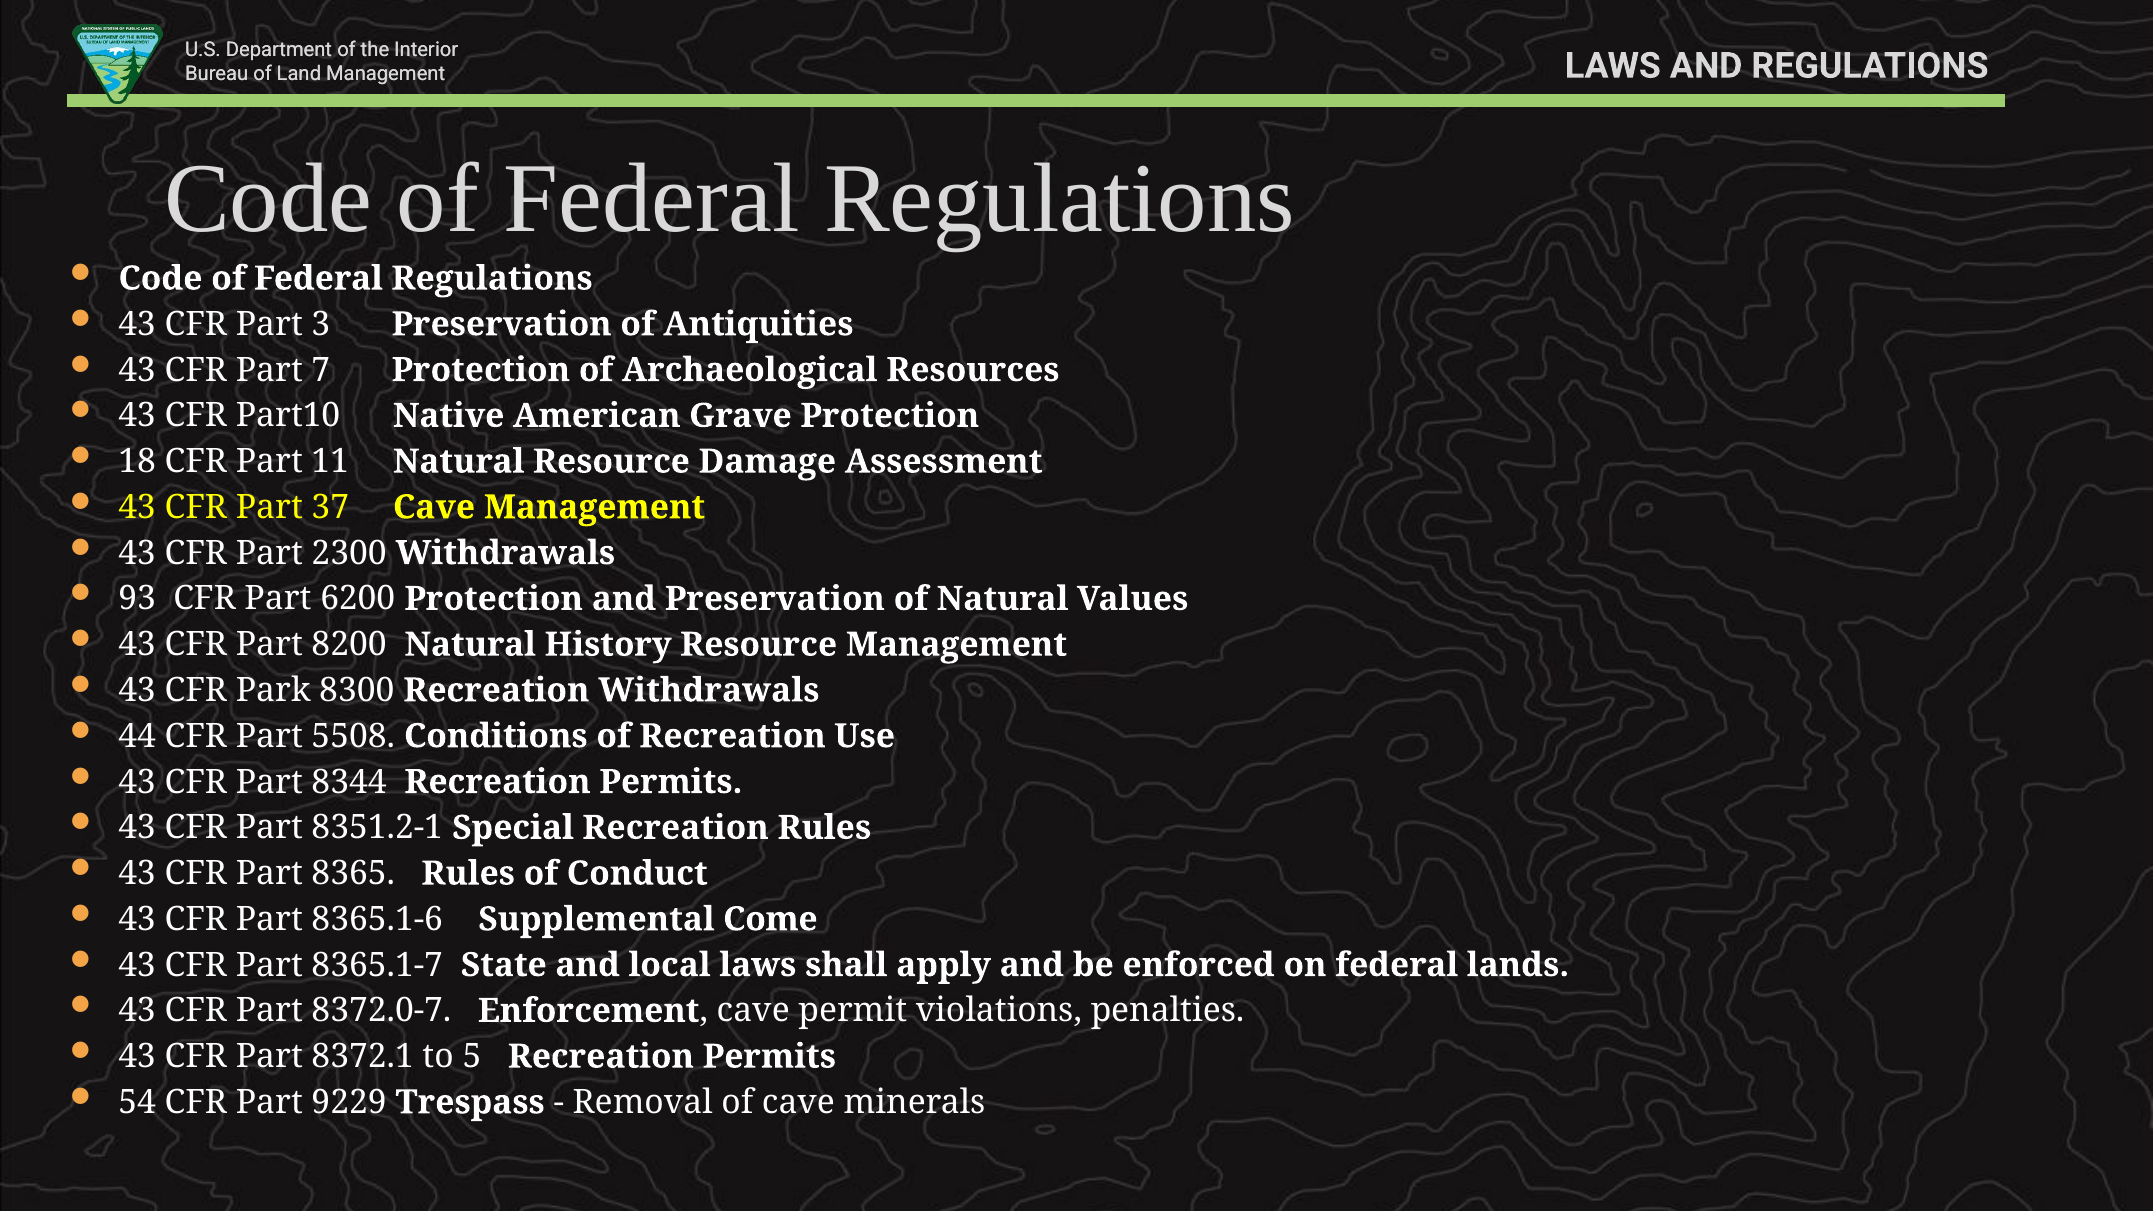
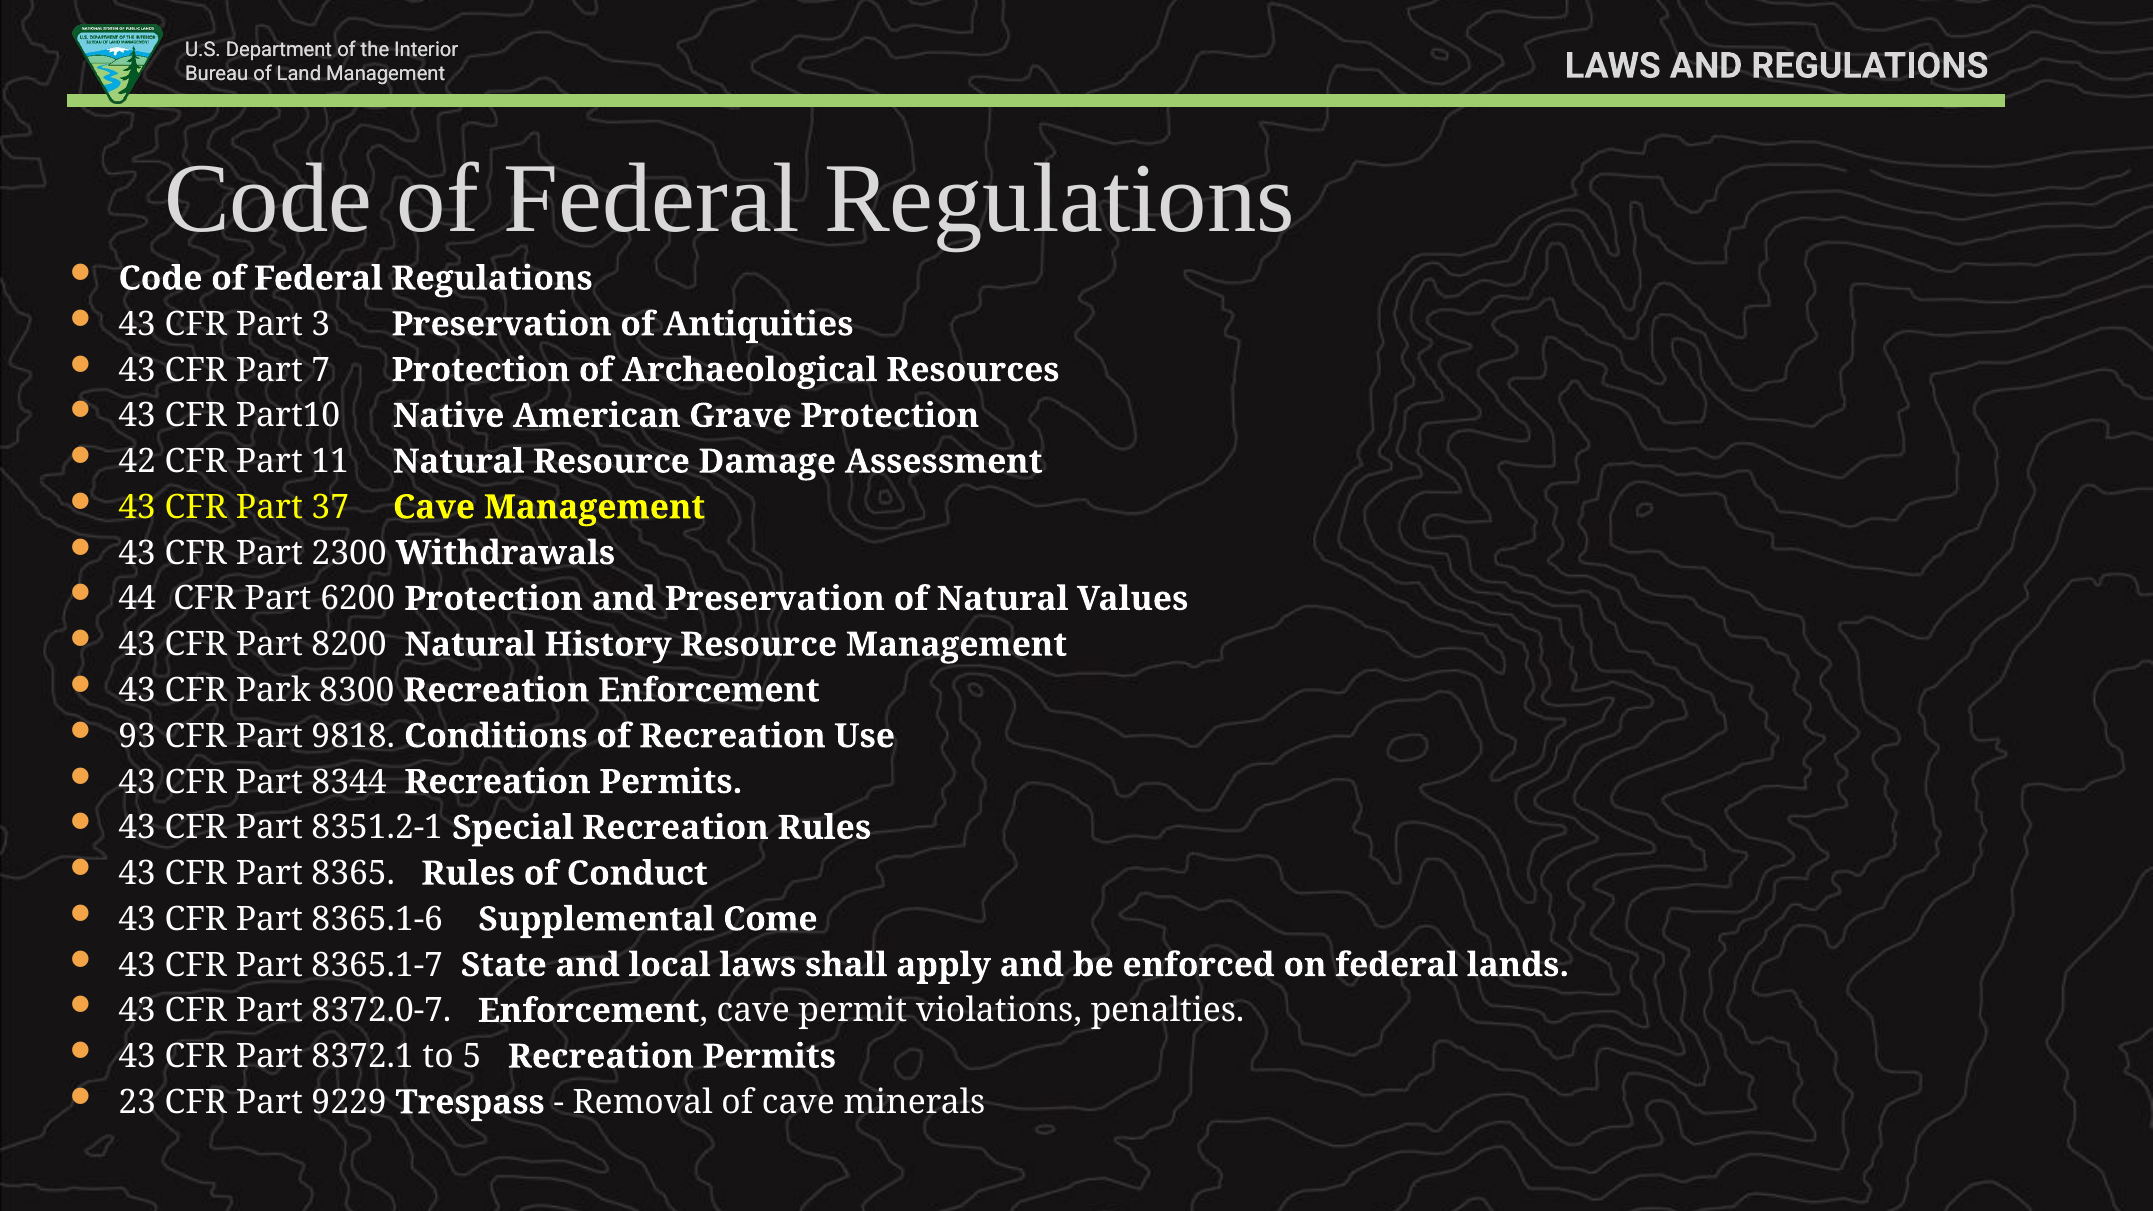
18: 18 -> 42
93: 93 -> 44
Recreation Withdrawals: Withdrawals -> Enforcement
44: 44 -> 93
5508: 5508 -> 9818
54: 54 -> 23
